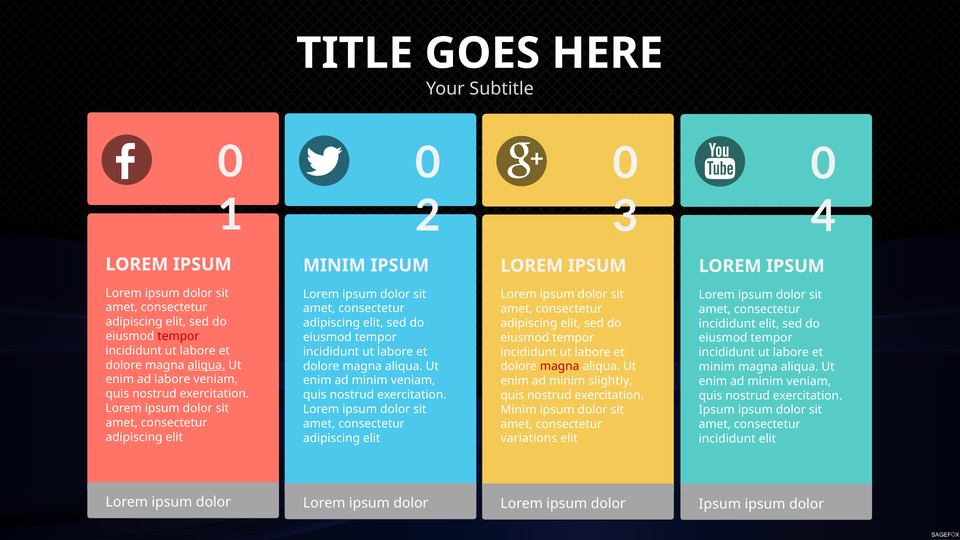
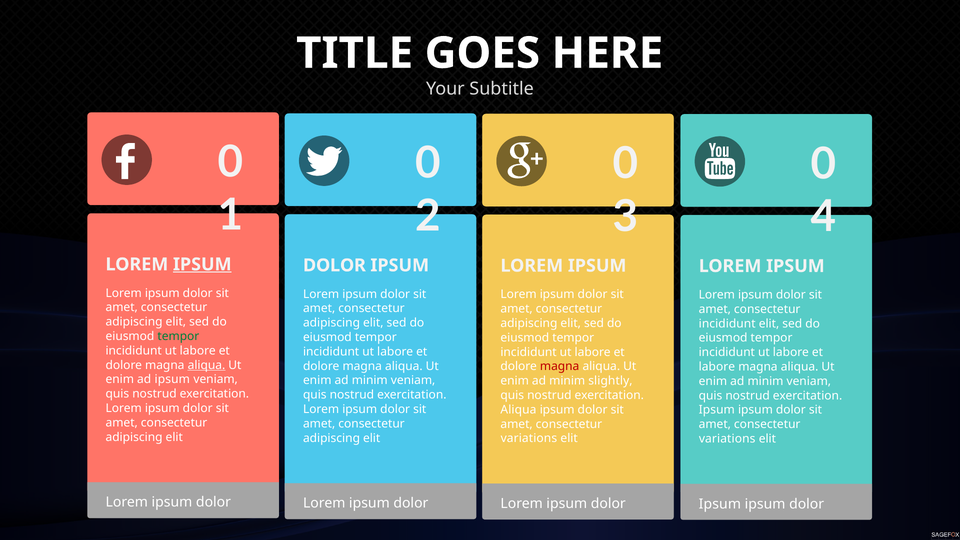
IPSUM at (202, 264) underline: none -> present
MINIM at (334, 265): MINIM -> DOLOR
tempor at (178, 336) colour: red -> green
minim at (717, 367): minim -> labore
ad labore: labore -> ipsum
Minim at (518, 410): Minim -> Aliqua
incididunt at (727, 439): incididunt -> variations
